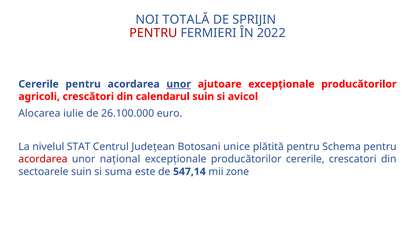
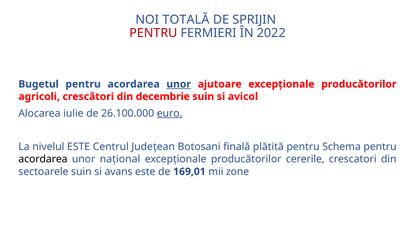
Cererile at (39, 84): Cererile -> Bugetul
calendarul: calendarul -> decembrie
euro underline: none -> present
nivelul STAT: STAT -> ESTE
unice: unice -> finală
acordarea at (43, 160) colour: red -> black
suma: suma -> avans
547,14: 547,14 -> 169,01
